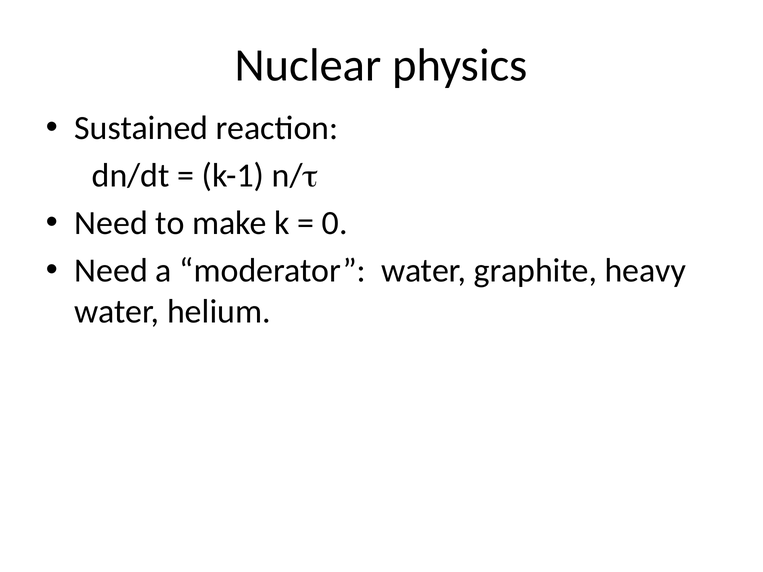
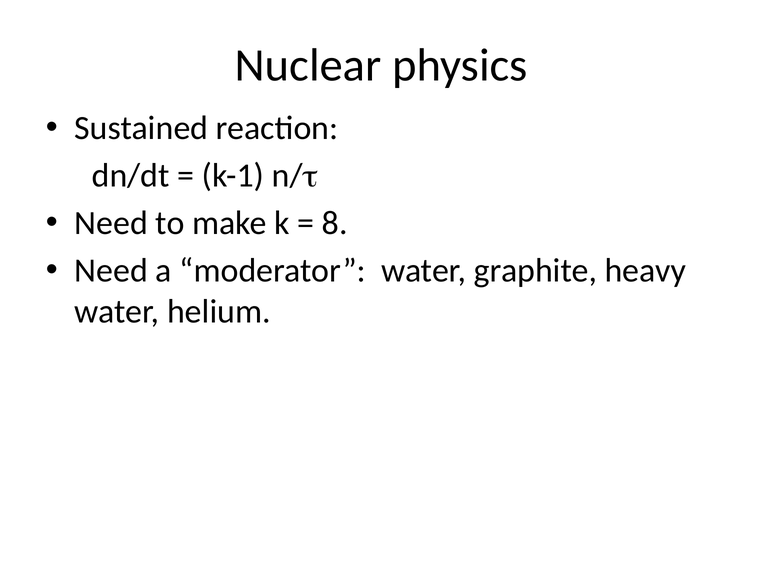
0: 0 -> 8
